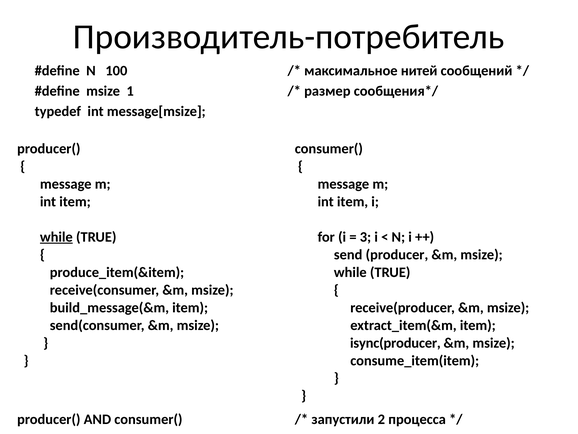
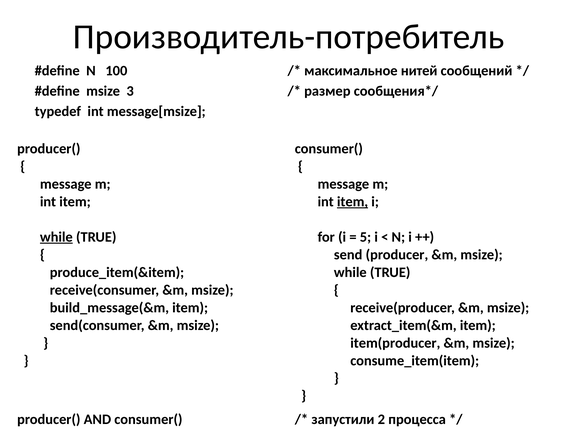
1: 1 -> 3
item at (353, 201) underline: none -> present
3: 3 -> 5
isync(producer: isync(producer -> item(producer
